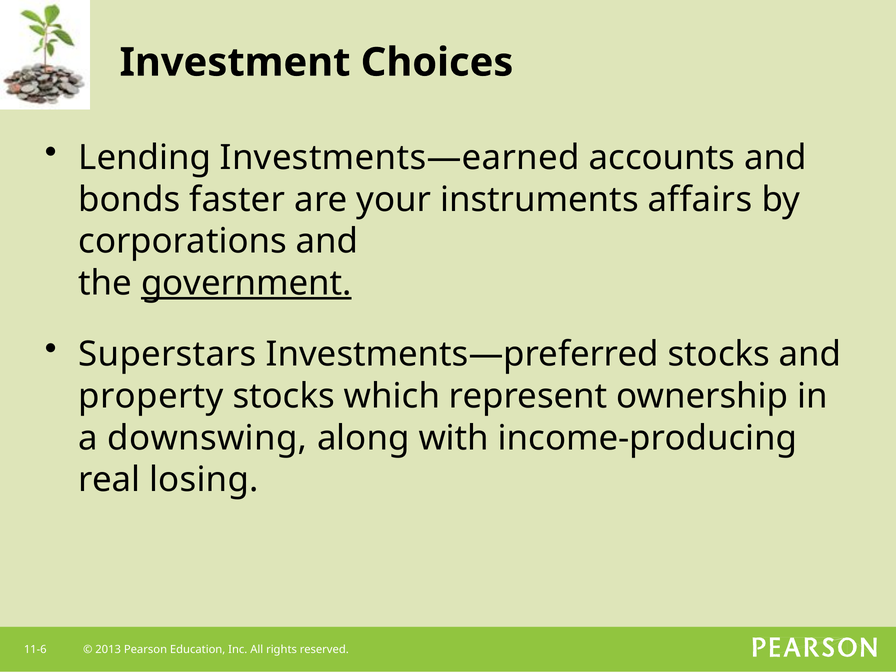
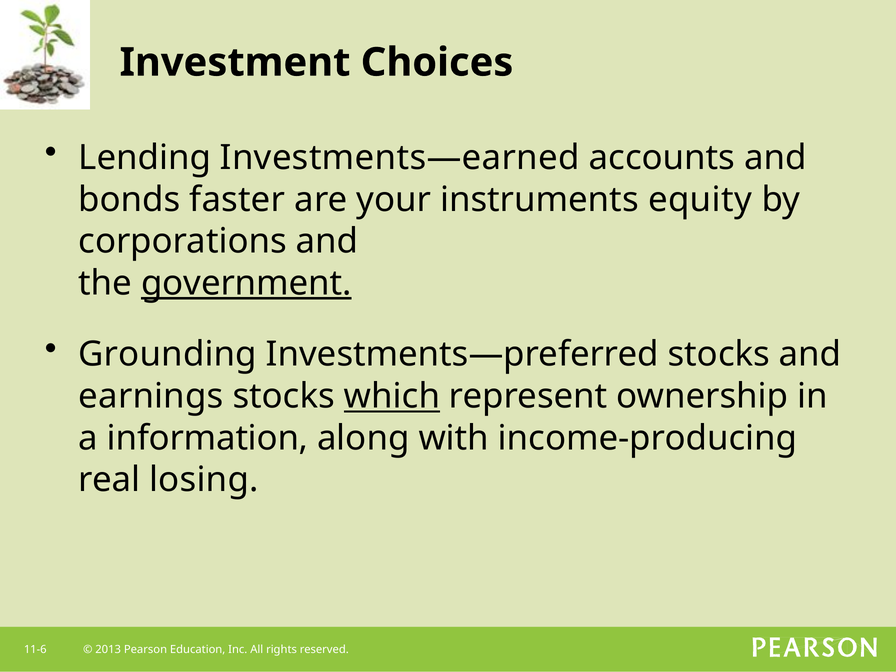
affairs: affairs -> equity
Superstars: Superstars -> Grounding
property: property -> earnings
which underline: none -> present
downswing: downswing -> information
